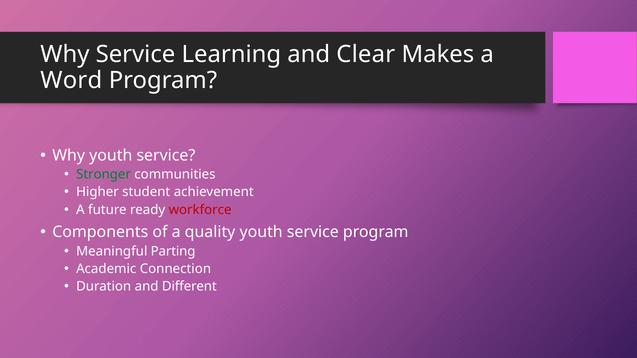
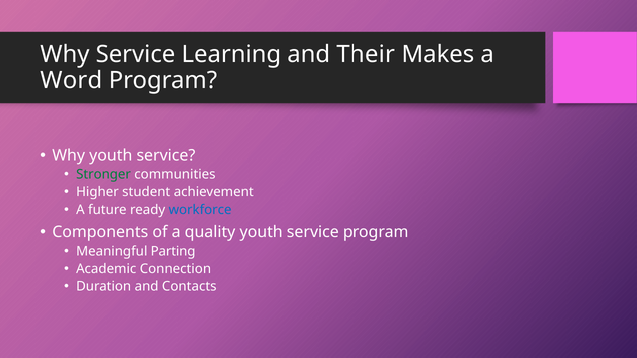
Clear: Clear -> Their
workforce colour: red -> blue
Different: Different -> Contacts
